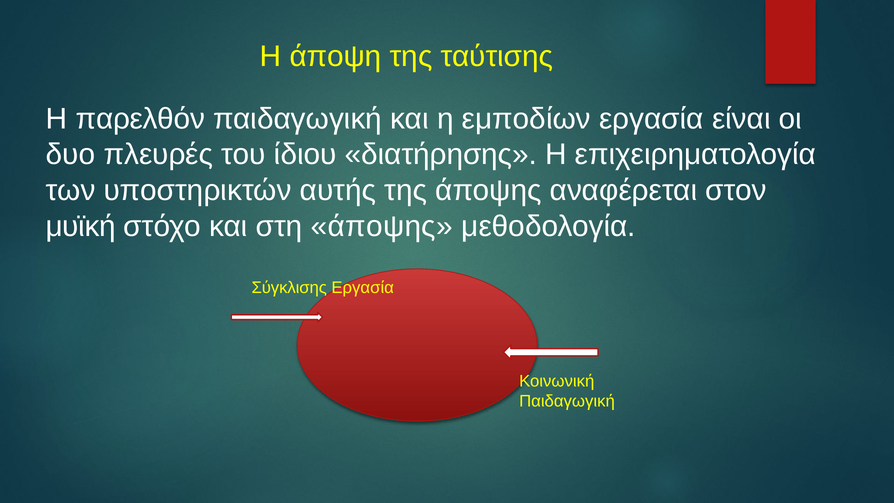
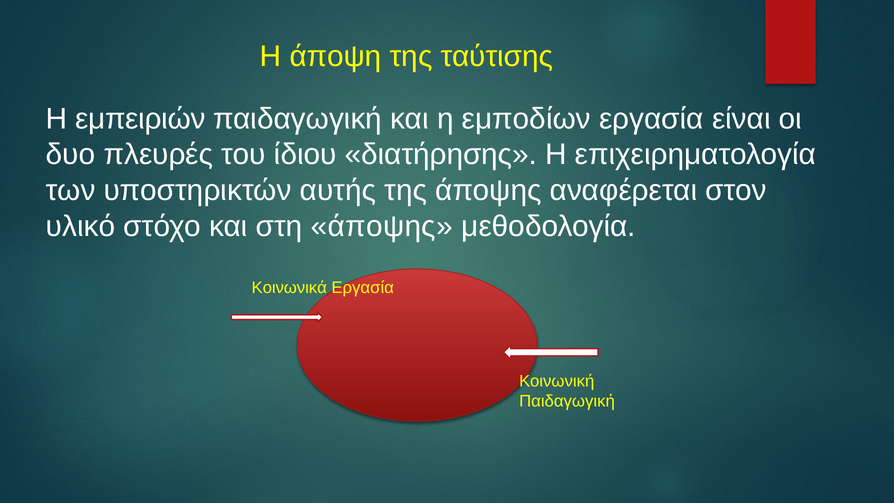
παρελθόν: παρελθόν -> εμπειριών
μυϊκή: μυϊκή -> υλικό
Σύγκλισης: Σύγκλισης -> Κοινωνικά
